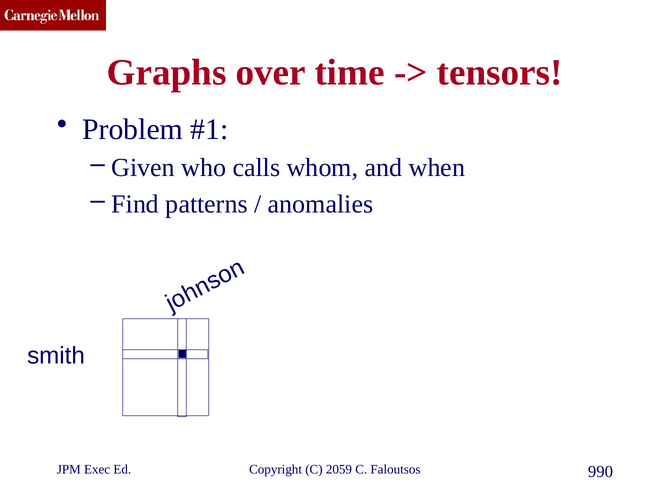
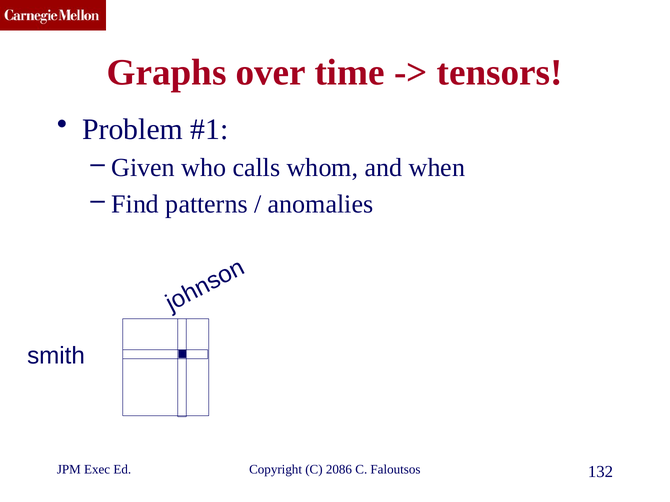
2059: 2059 -> 2086
990: 990 -> 132
